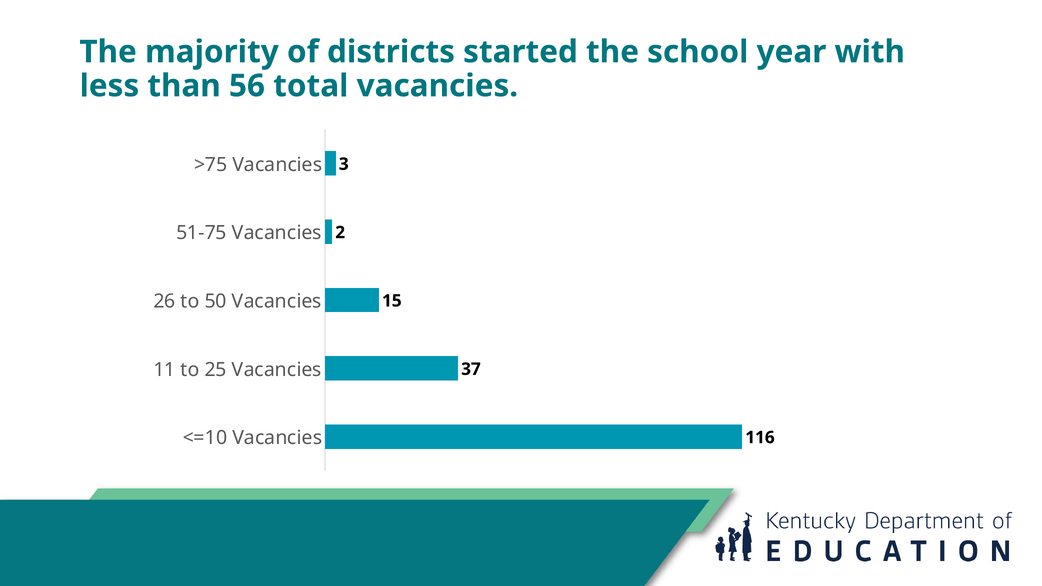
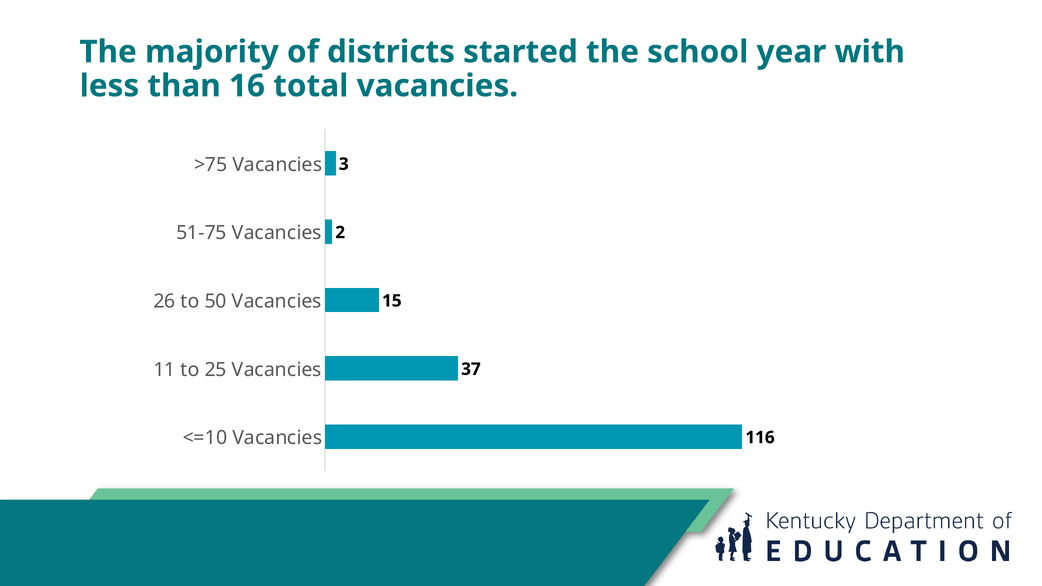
56: 56 -> 16
